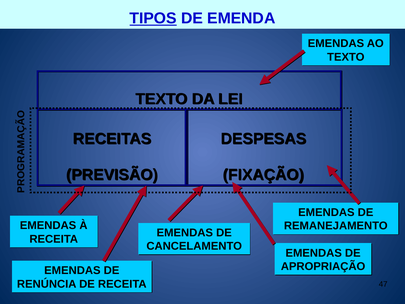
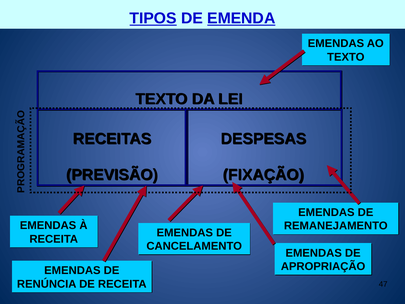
EMENDA underline: none -> present
